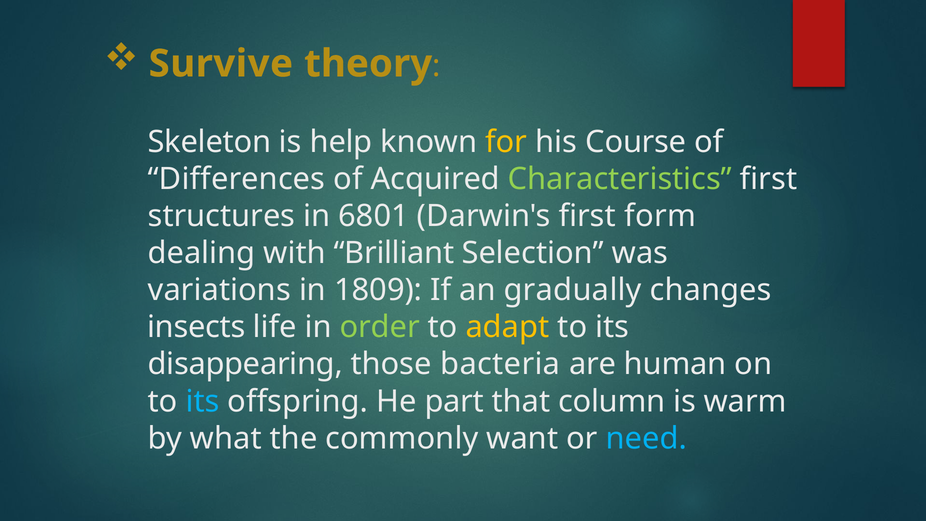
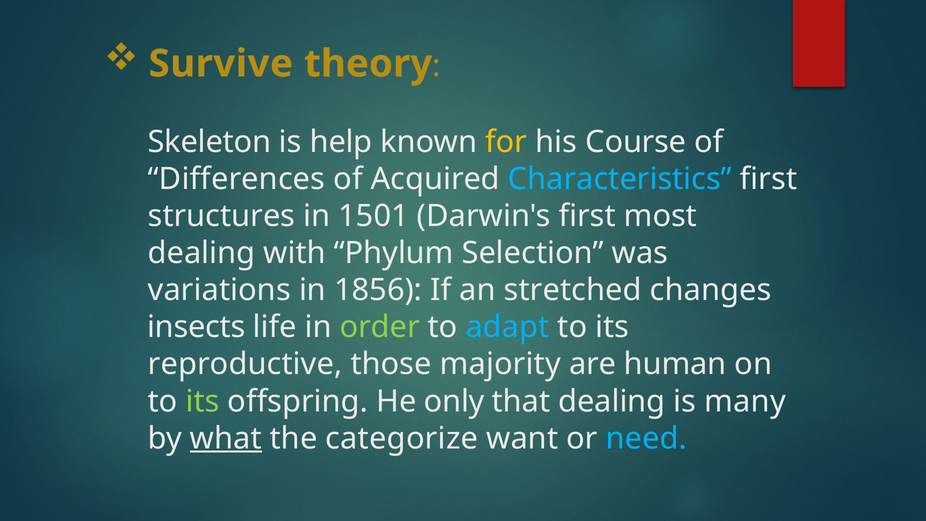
Characteristics colour: light green -> light blue
6801: 6801 -> 1501
form: form -> most
Brilliant: Brilliant -> Phylum
1809: 1809 -> 1856
gradually: gradually -> stretched
adapt colour: yellow -> light blue
disappearing: disappearing -> reproductive
bacteria: bacteria -> majority
its at (203, 401) colour: light blue -> light green
part: part -> only
that column: column -> dealing
warm: warm -> many
what underline: none -> present
commonly: commonly -> categorize
